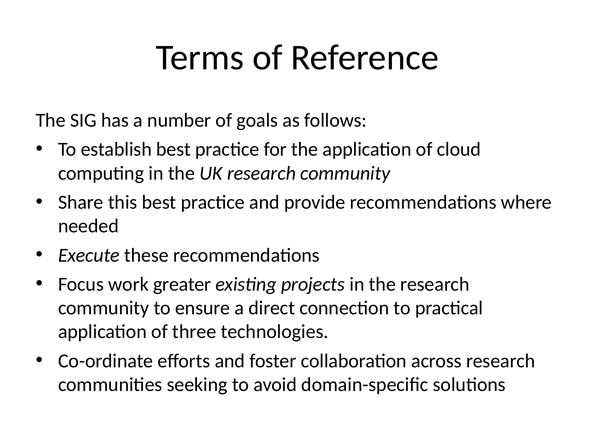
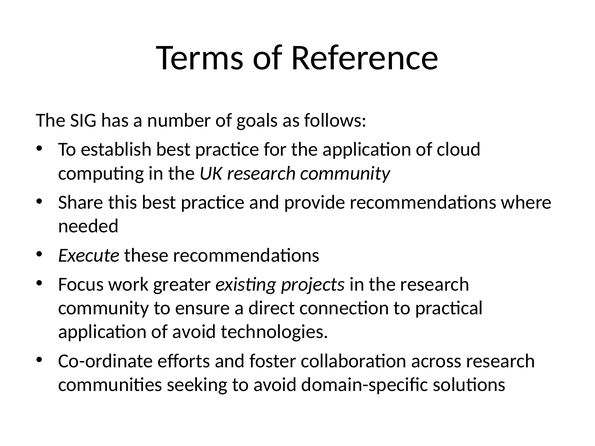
of three: three -> avoid
